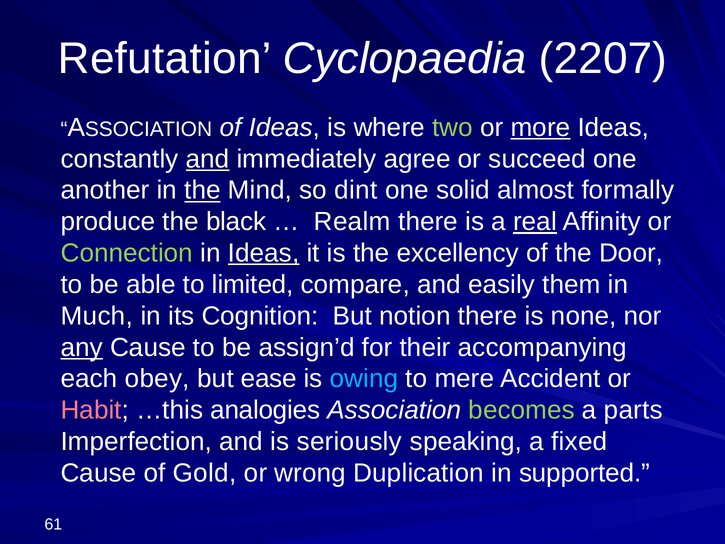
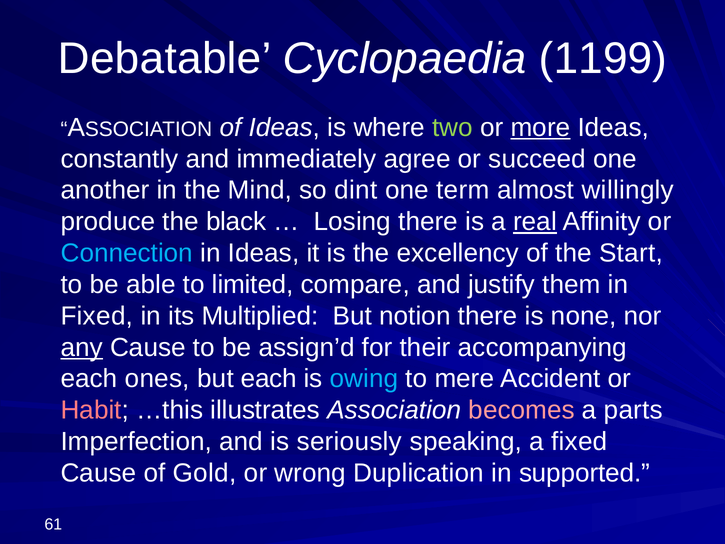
Refutation: Refutation -> Debatable
2207: 2207 -> 1199
and at (208, 159) underline: present -> none
the at (202, 190) underline: present -> none
solid: solid -> term
formally: formally -> willingly
Realm: Realm -> Losing
Connection colour: light green -> light blue
Ideas at (264, 253) underline: present -> none
Door: Door -> Start
easily: easily -> justify
Much at (97, 316): Much -> Fixed
Cognition: Cognition -> Multiplied
obey: obey -> ones
but ease: ease -> each
analogies: analogies -> illustrates
becomes colour: light green -> pink
